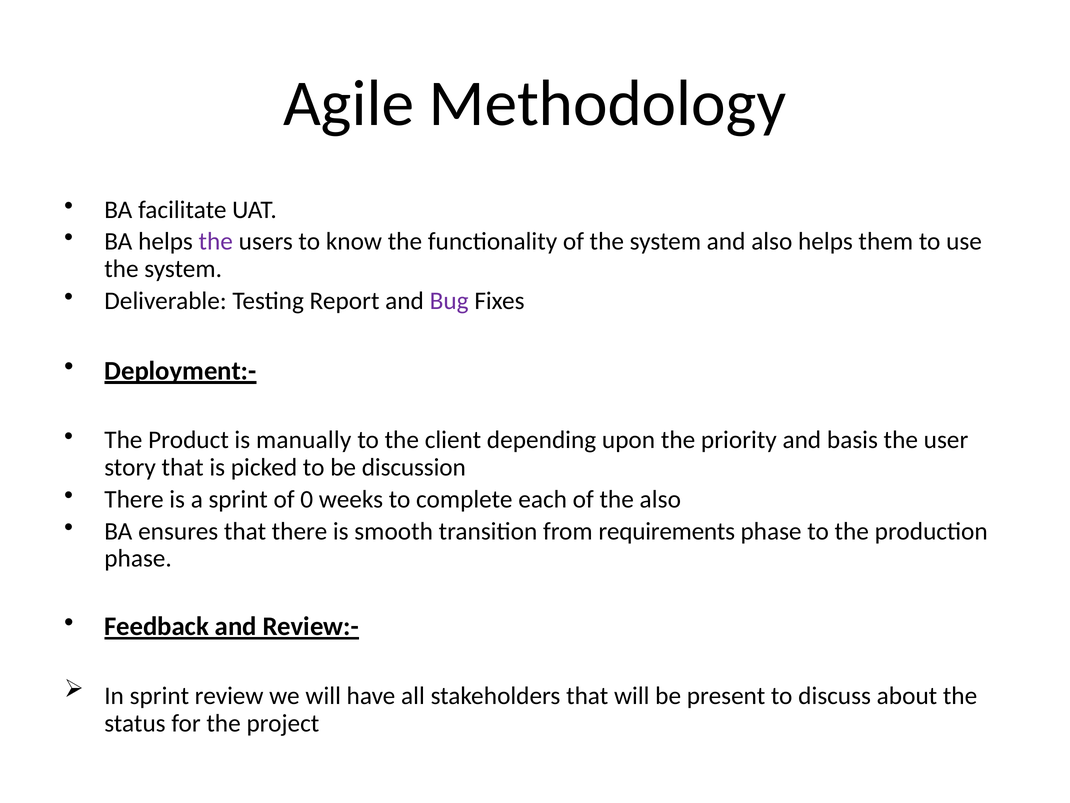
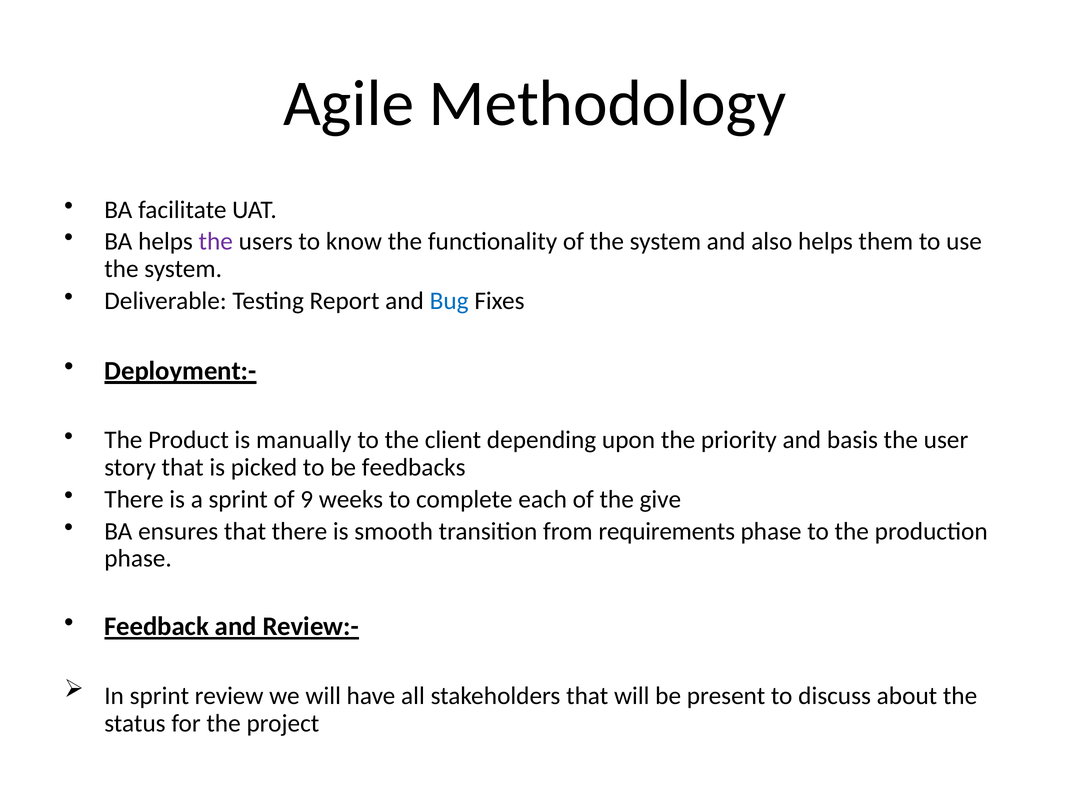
Bug colour: purple -> blue
discussion: discussion -> feedbacks
0: 0 -> 9
the also: also -> give
